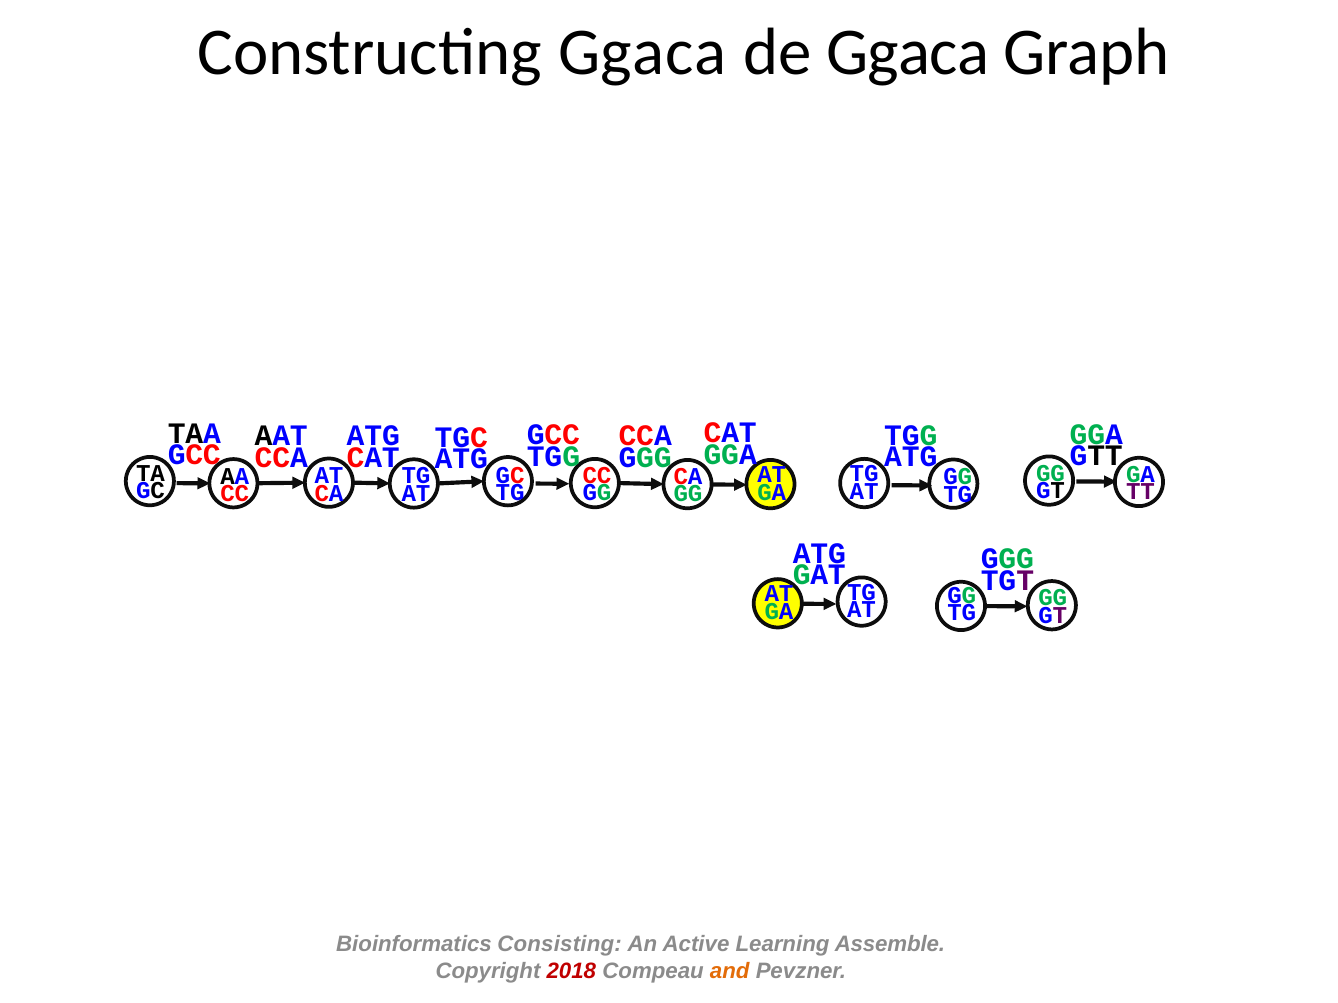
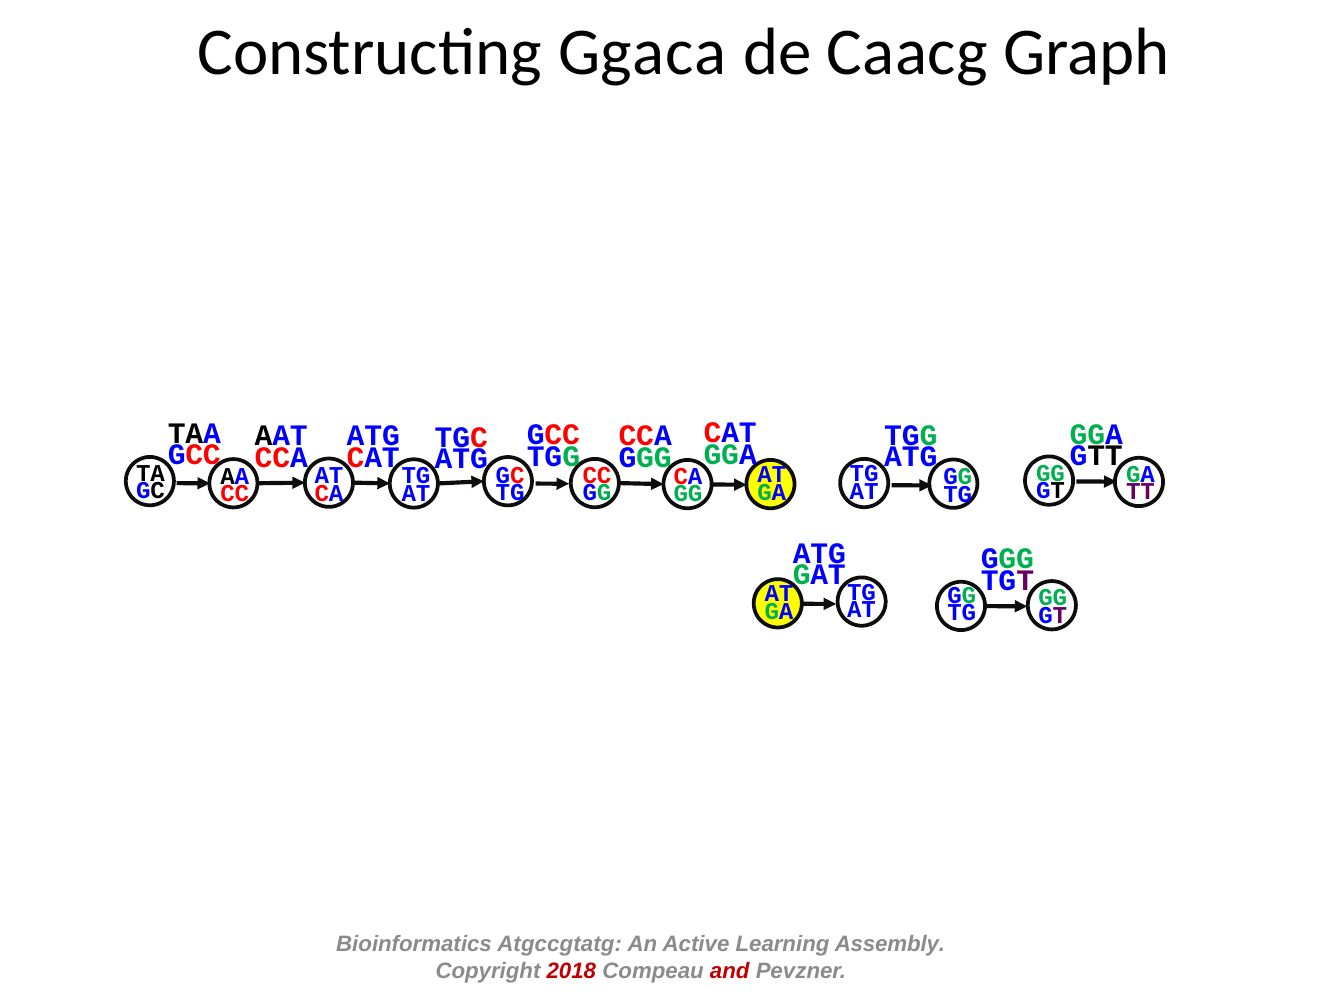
de Ggaca: Ggaca -> Caacg
Consisting: Consisting -> Atgccgtatg
Assemble: Assemble -> Assembly
and colour: orange -> red
